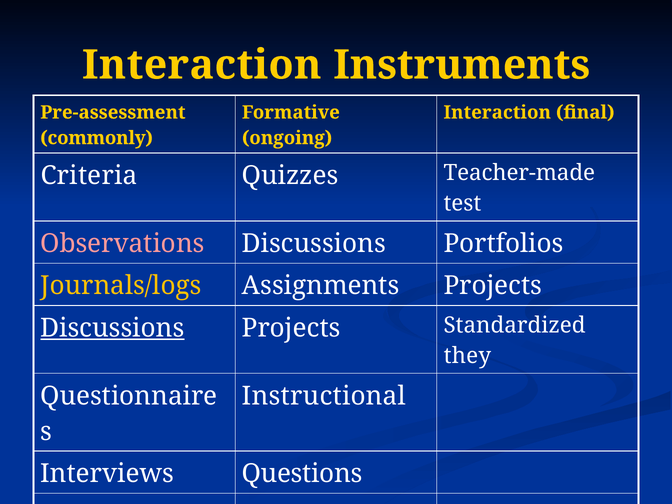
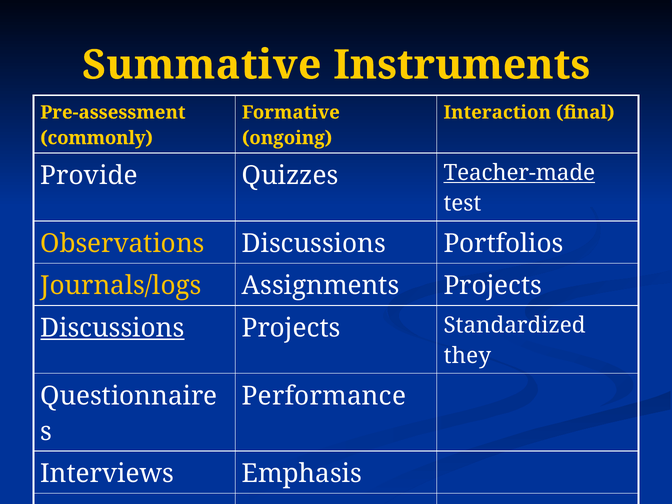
Interaction at (202, 65): Interaction -> Summative
Criteria: Criteria -> Provide
Teacher-made underline: none -> present
Observations colour: pink -> yellow
Instructional: Instructional -> Performance
Questions: Questions -> Emphasis
